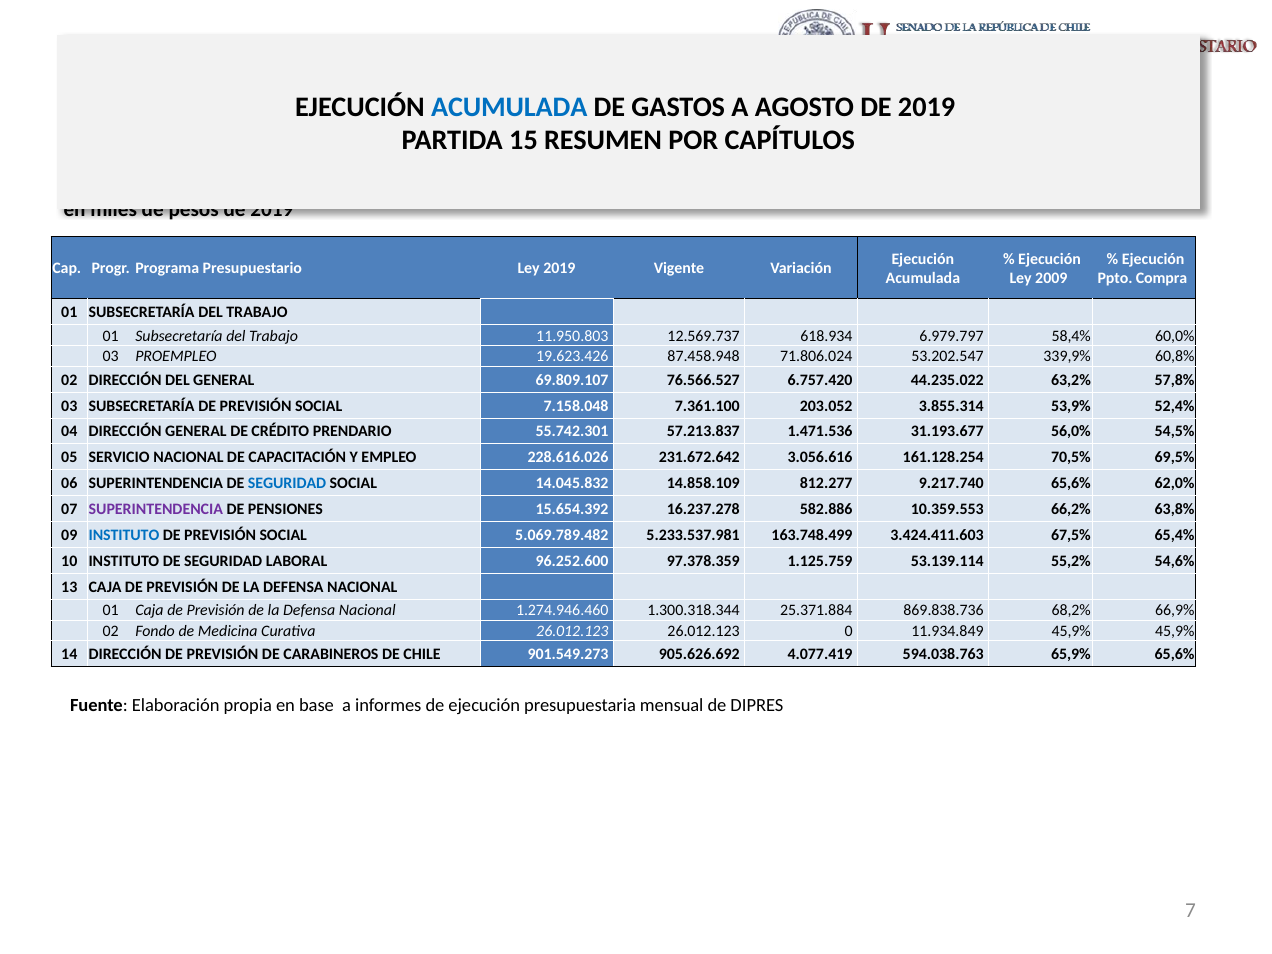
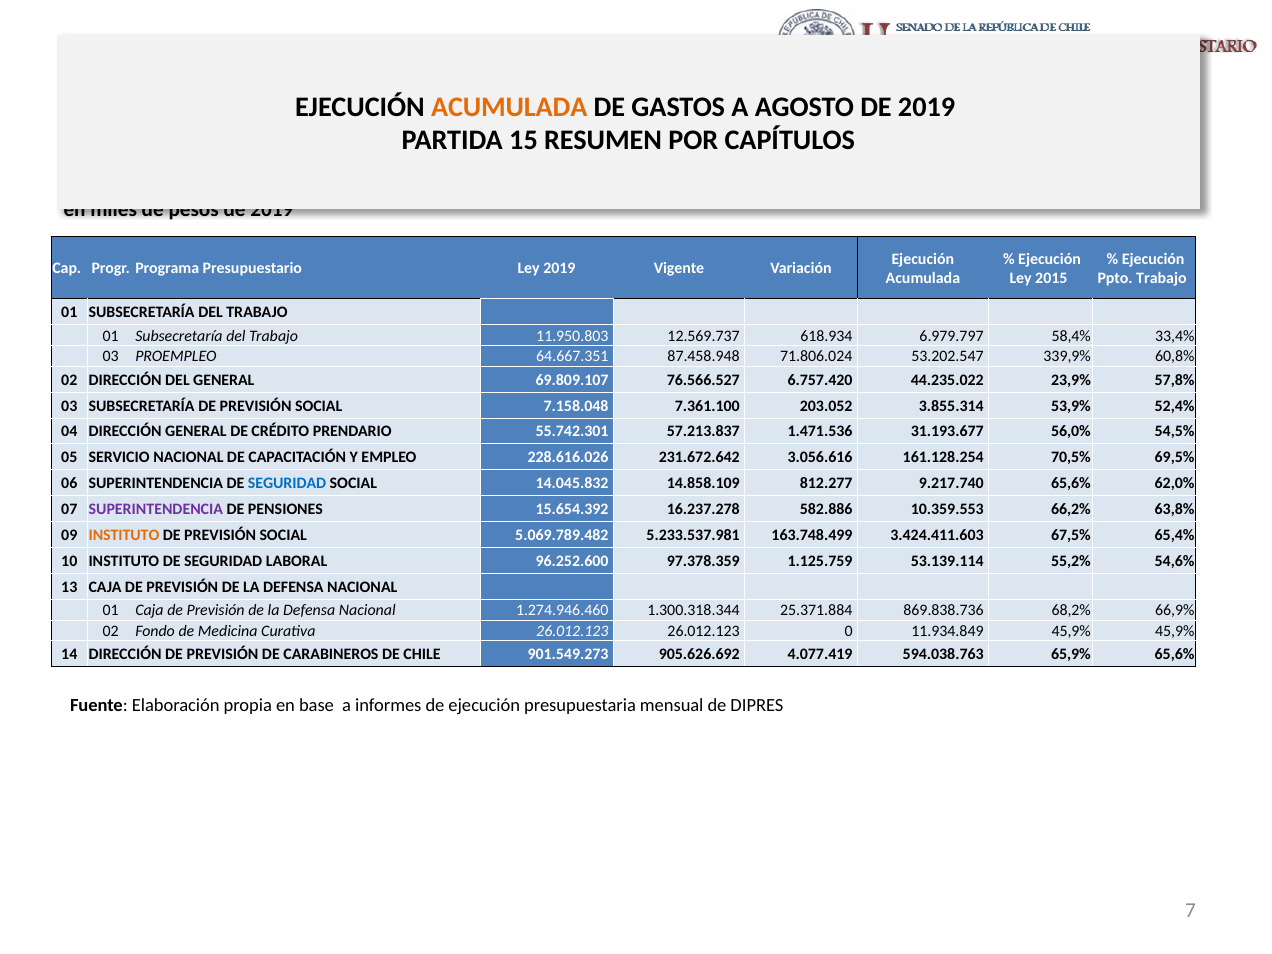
ACUMULADA at (509, 107) colour: blue -> orange
2009: 2009 -> 2015
Ppto Compra: Compra -> Trabajo
60,0%: 60,0% -> 33,4%
19.623.426: 19.623.426 -> 64.667.351
63,2%: 63,2% -> 23,9%
INSTITUTO at (124, 535) colour: blue -> orange
